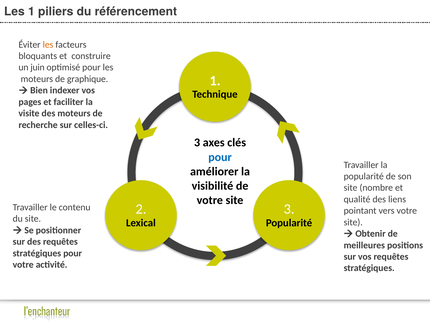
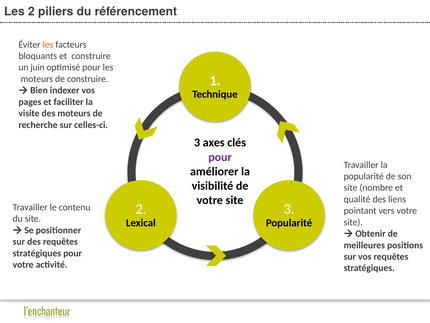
Les 1: 1 -> 2
de graphique: graphique -> construire
pour at (220, 157) colour: blue -> purple
